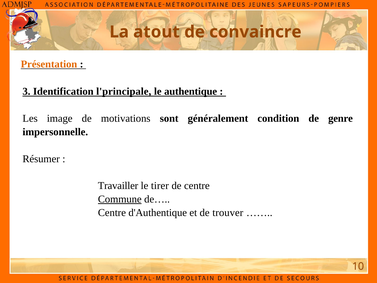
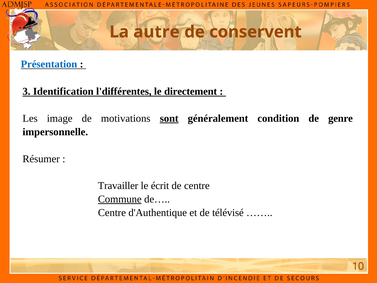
atout: atout -> autre
convaincre: convaincre -> conservent
Présentation colour: orange -> blue
l'principale: l'principale -> l'différentes
authentique: authentique -> directement
sont underline: none -> present
tirer: tirer -> écrit
trouver: trouver -> télévisé
